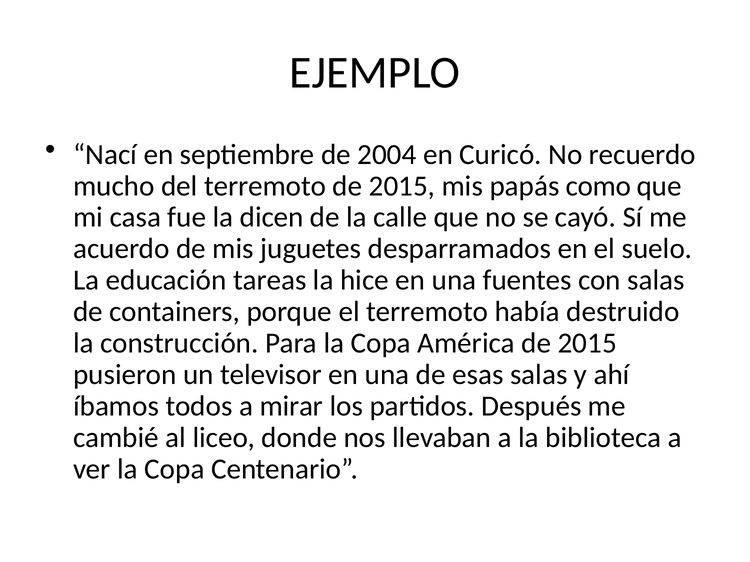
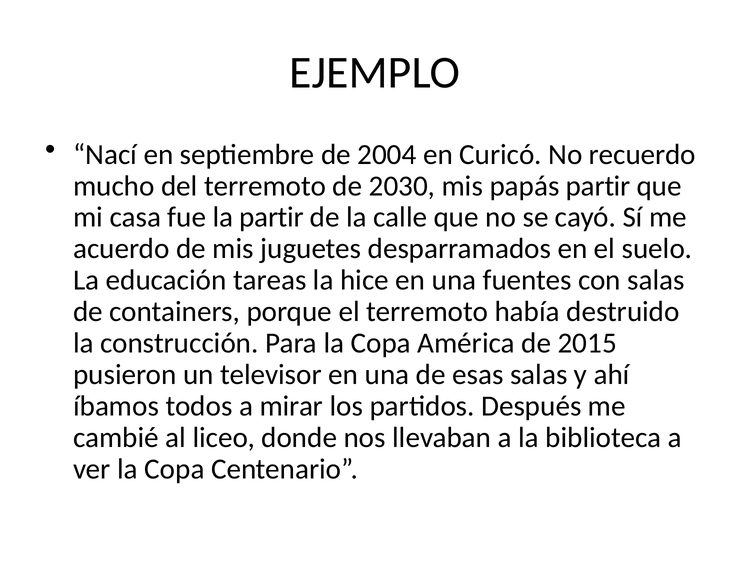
terremoto de 2015: 2015 -> 2030
papás como: como -> partir
la dicen: dicen -> partir
